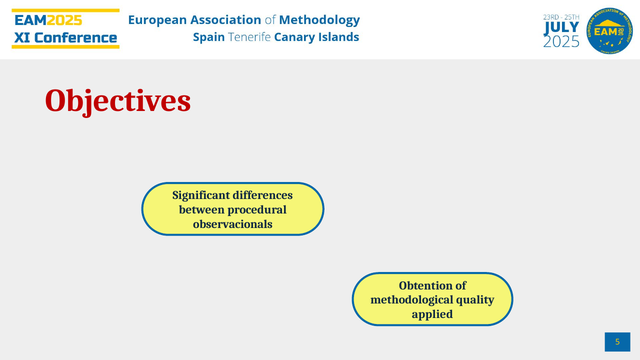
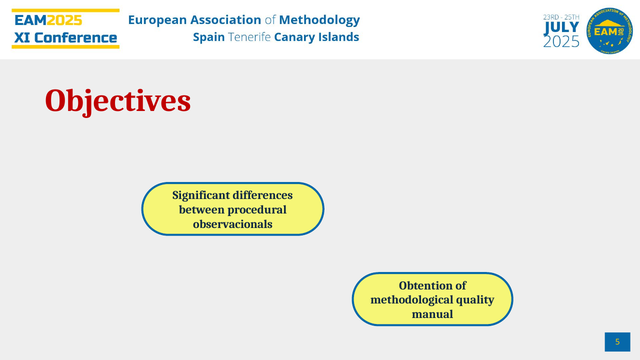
applied: applied -> manual
